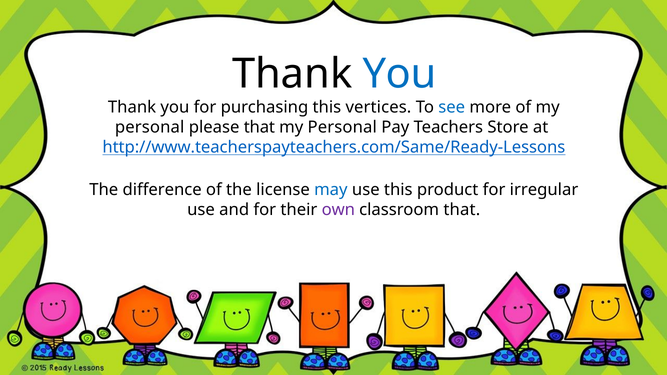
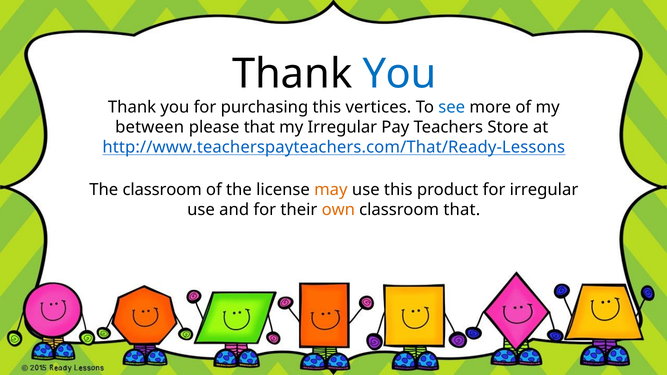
personal at (150, 127): personal -> between
Personal at (342, 127): Personal -> Irregular
http://www.teacherspayteachers.com/Same/Ready-Lessons: http://www.teacherspayteachers.com/Same/Ready-Lessons -> http://www.teacherspayteachers.com/That/Ready-Lessons
The difference: difference -> classroom
may colour: blue -> orange
own colour: purple -> orange
